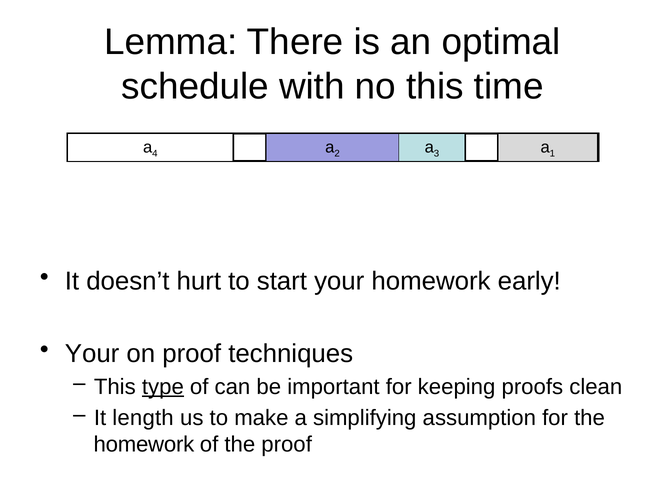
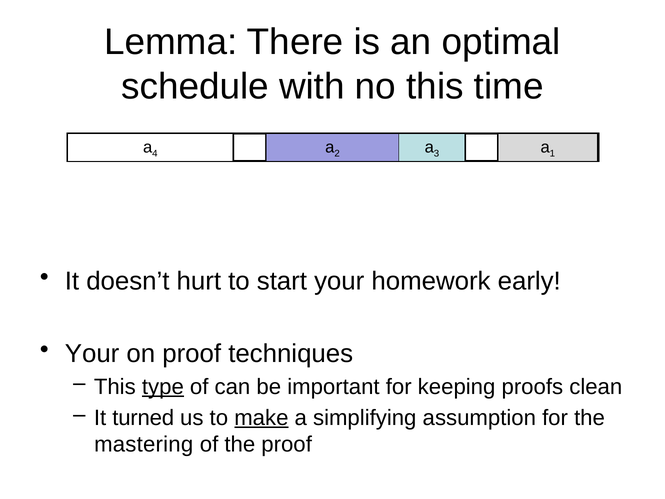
length: length -> turned
make underline: none -> present
homework at (144, 444): homework -> mastering
